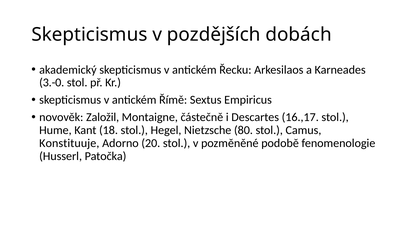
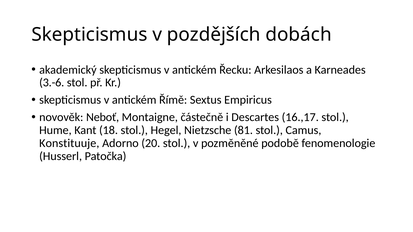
3.-0: 3.-0 -> 3.-6
Založil: Založil -> Neboť
80: 80 -> 81
